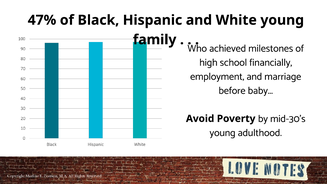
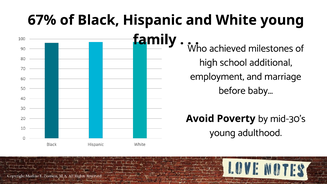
47%: 47% -> 67%
financially: financially -> additional
